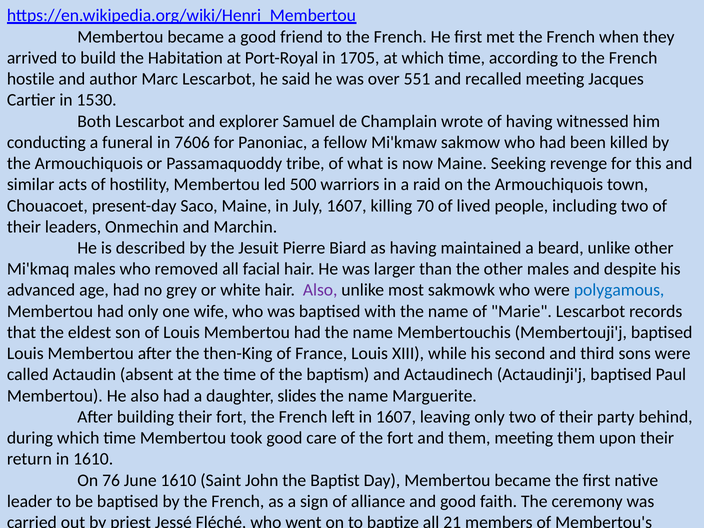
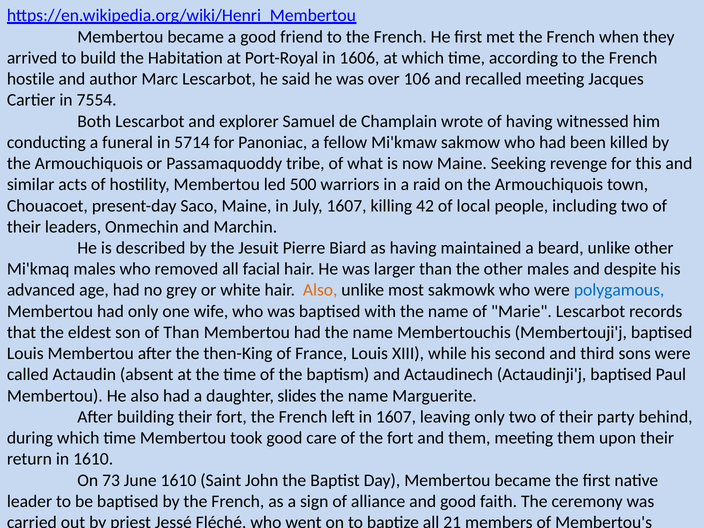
1705: 1705 -> 1606
551: 551 -> 106
1530: 1530 -> 7554
7606: 7606 -> 5714
70: 70 -> 42
lived: lived -> local
Also at (320, 290) colour: purple -> orange
of Louis: Louis -> Than
76: 76 -> 73
